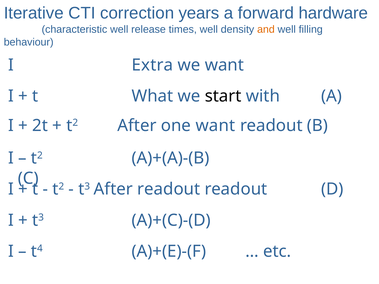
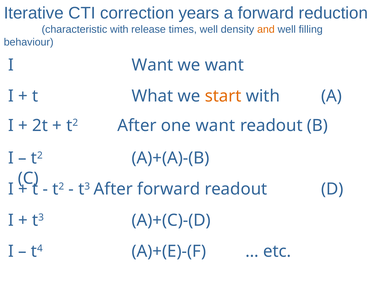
hardware: hardware -> reduction
characteristic well: well -> with
I Extra: Extra -> Want
start colour: black -> orange
After readout: readout -> forward
